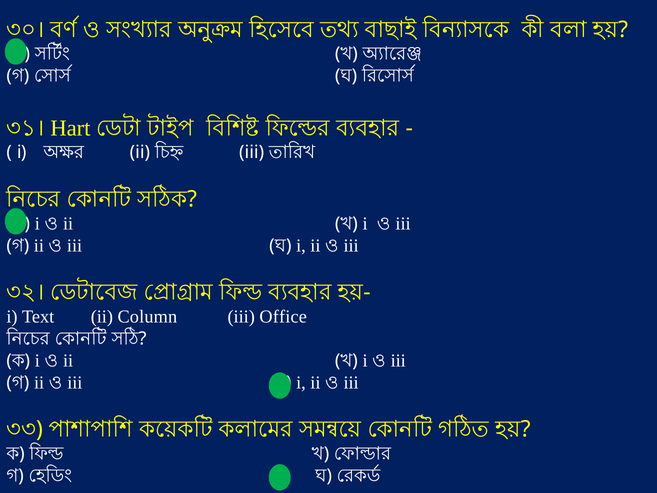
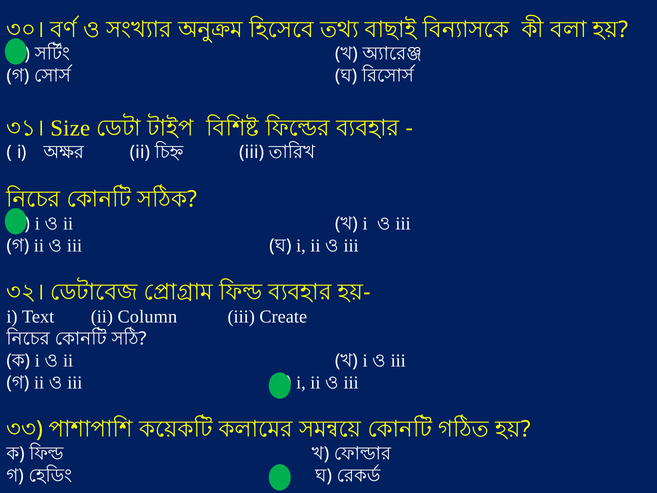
Hart: Hart -> Size
Office: Office -> Create
